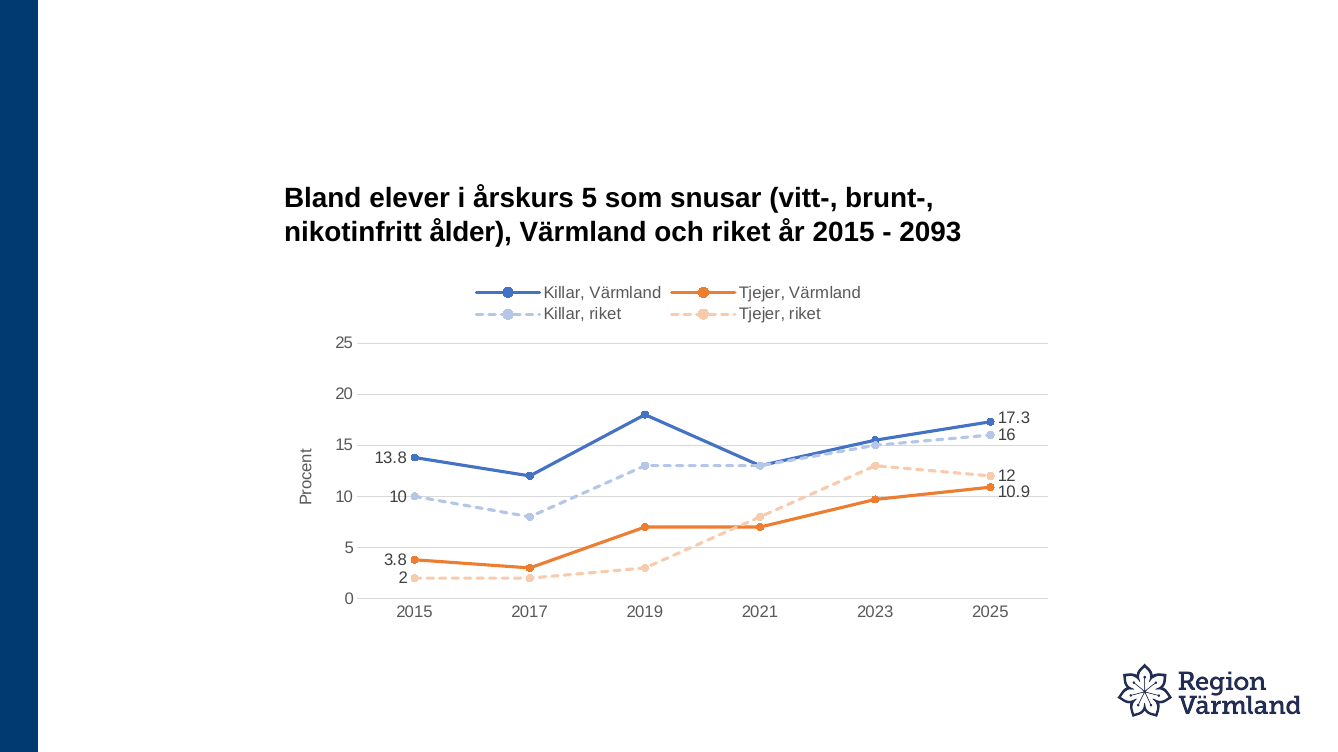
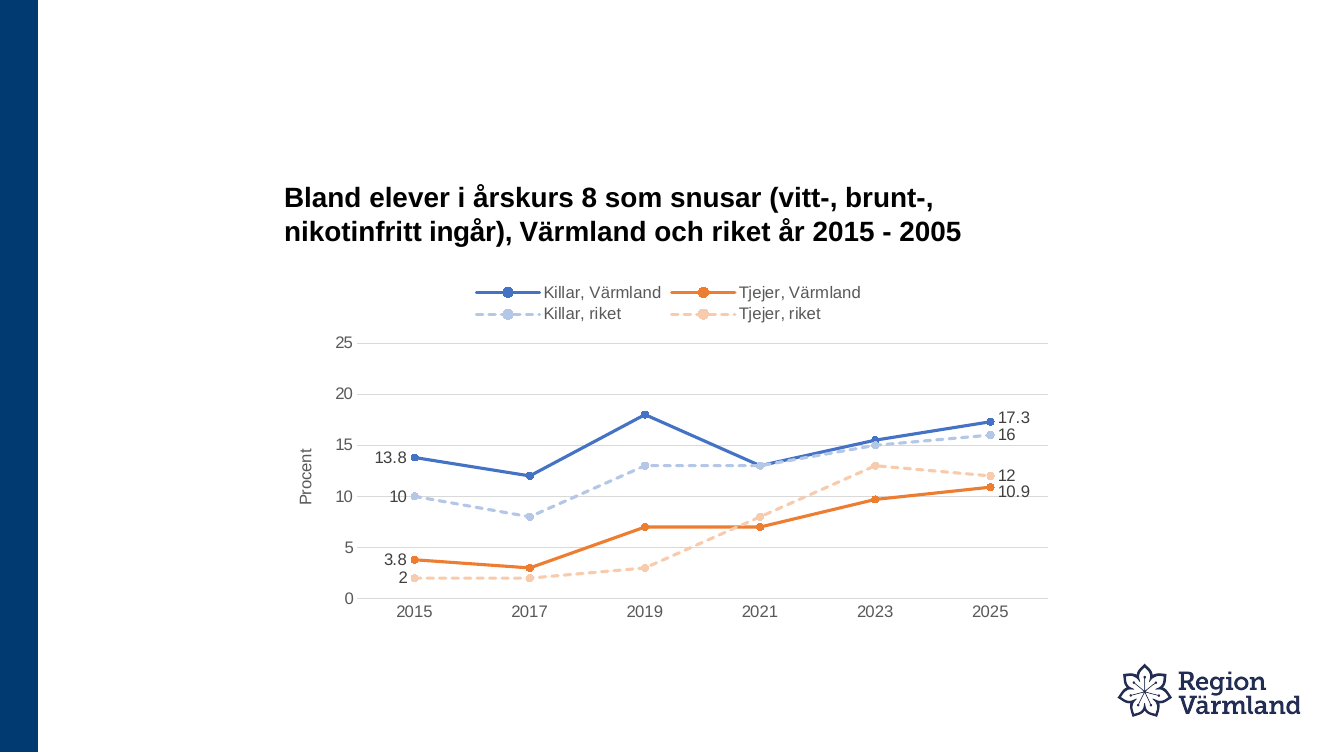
årskurs 5: 5 -> 8
ålder: ålder -> ingår
2093: 2093 -> 2005
